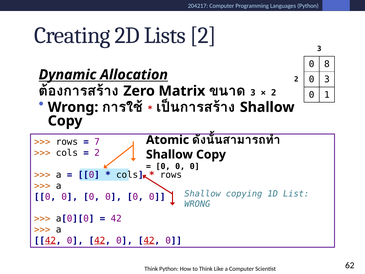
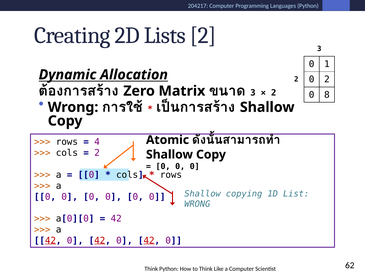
8: 8 -> 1
3 at (327, 79): 3 -> 2
1: 1 -> 8
7: 7 -> 4
